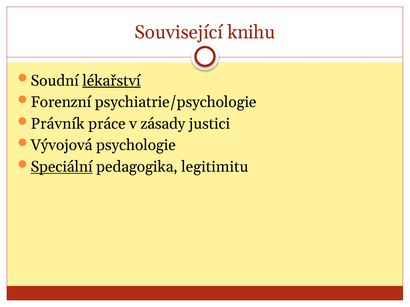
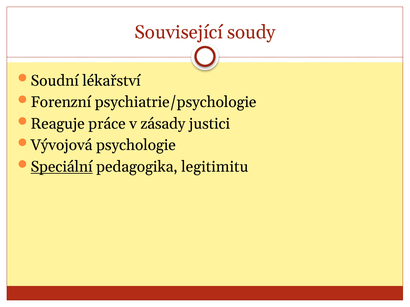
knihu: knihu -> soudy
lékařství underline: present -> none
Právník: Právník -> Reaguje
